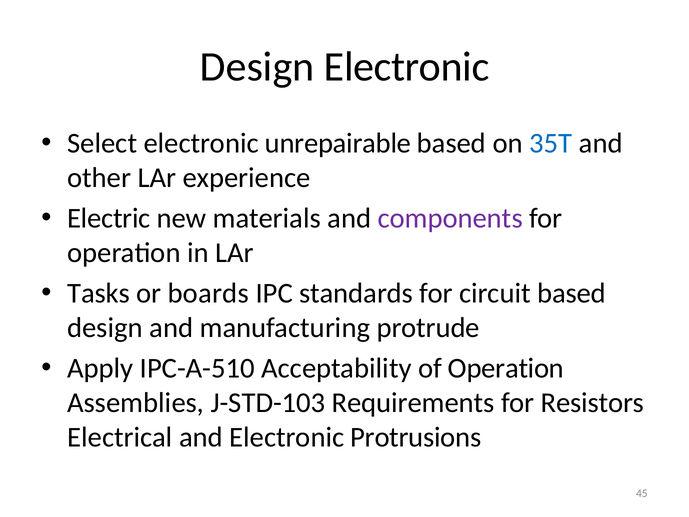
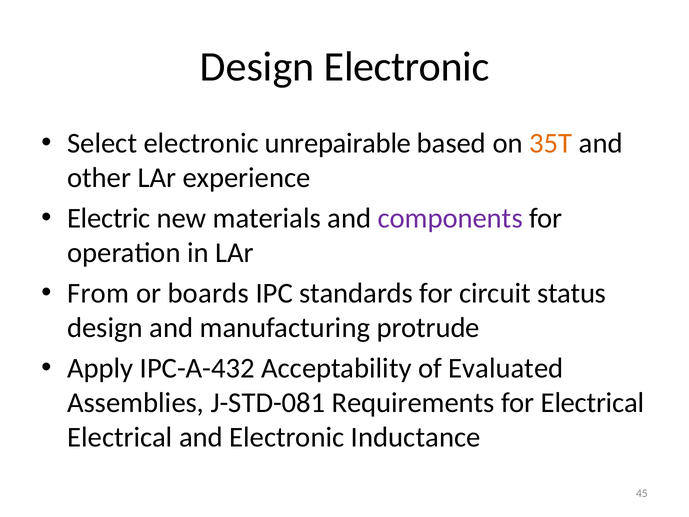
35T colour: blue -> orange
Tasks: Tasks -> From
circuit based: based -> status
IPC-A-510: IPC-A-510 -> IPC-A-432
of Operation: Operation -> Evaluated
J-STD-103: J-STD-103 -> J-STD-081
for Resistors: Resistors -> Electrical
Protrusions: Protrusions -> Inductance
